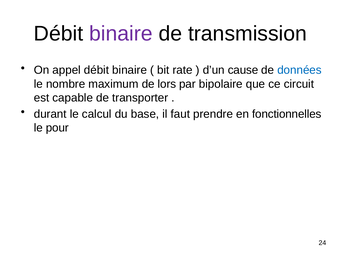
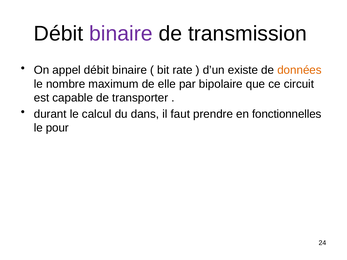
cause: cause -> existe
données colour: blue -> orange
lors: lors -> elle
base: base -> dans
